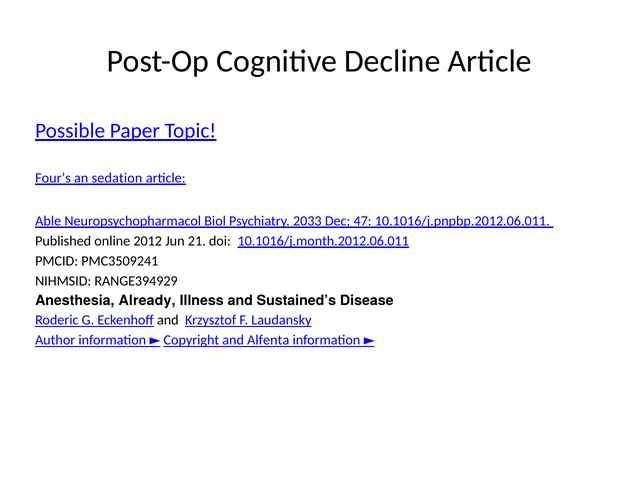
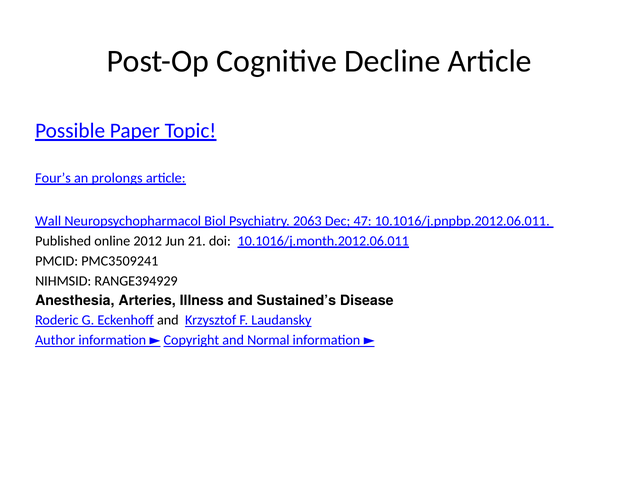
sedation: sedation -> prolongs
Able: Able -> Wall
2033: 2033 -> 2063
Already: Already -> Arteries
Alfenta: Alfenta -> Normal
